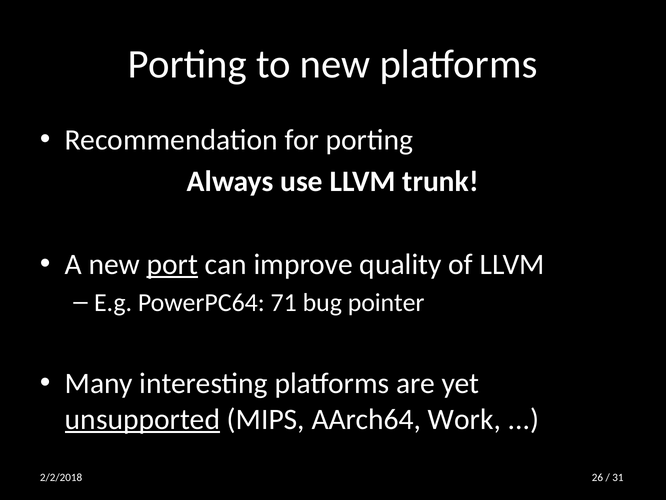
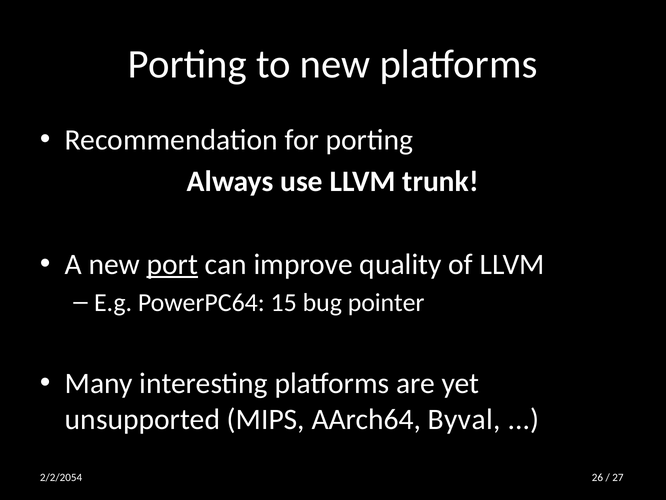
71: 71 -> 15
unsupported underline: present -> none
Work: Work -> Byval
2/2/2018: 2/2/2018 -> 2/2/2054
31: 31 -> 27
